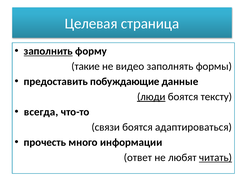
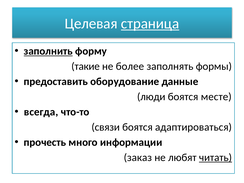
страница underline: none -> present
видео: видео -> более
побуждающие: побуждающие -> оборудование
люди underline: present -> none
тексту: тексту -> месте
ответ: ответ -> заказ
